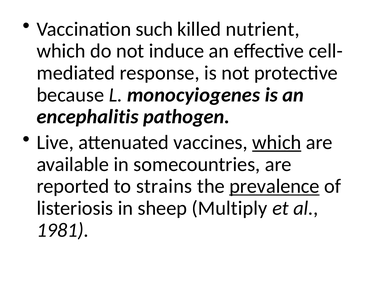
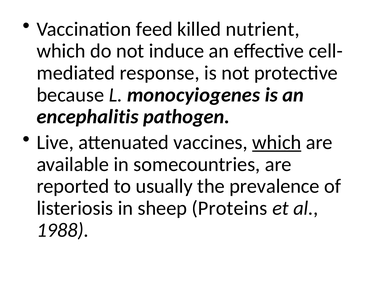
such: such -> feed
strains: strains -> usually
prevalence underline: present -> none
Multiply: Multiply -> Proteins
1981: 1981 -> 1988
